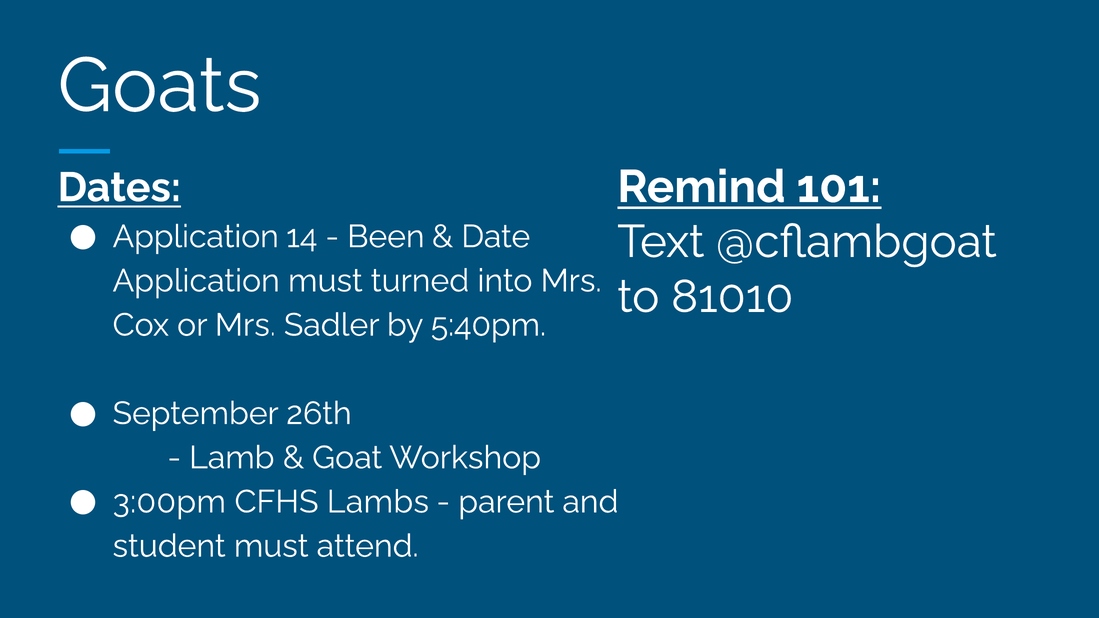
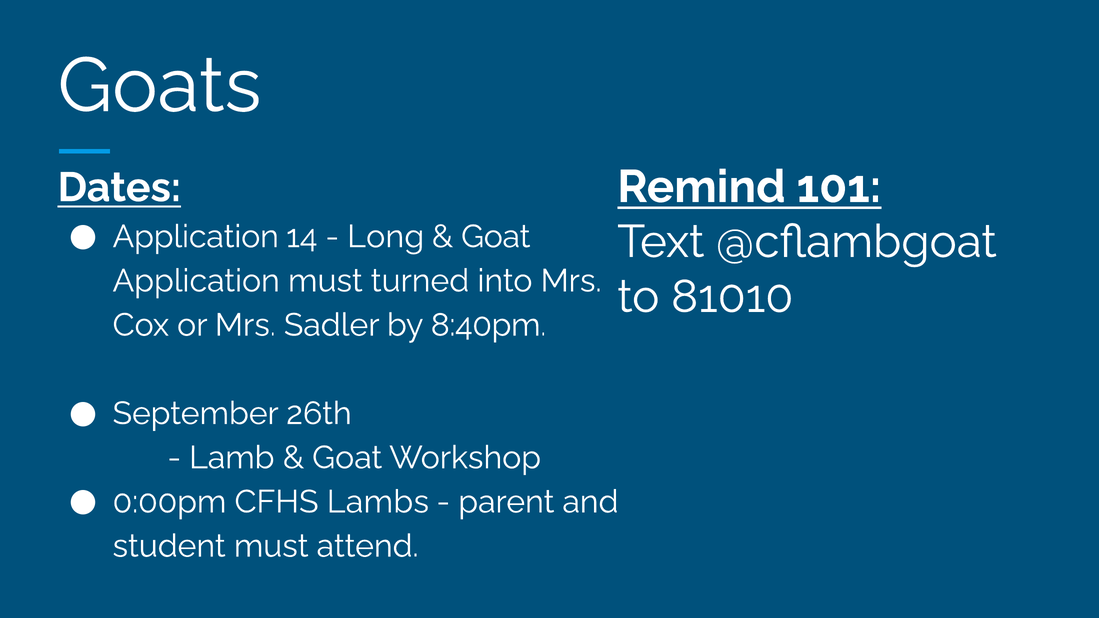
Been: Been -> Long
Date at (496, 237): Date -> Goat
5:40pm: 5:40pm -> 8:40pm
3:00pm: 3:00pm -> 0:00pm
